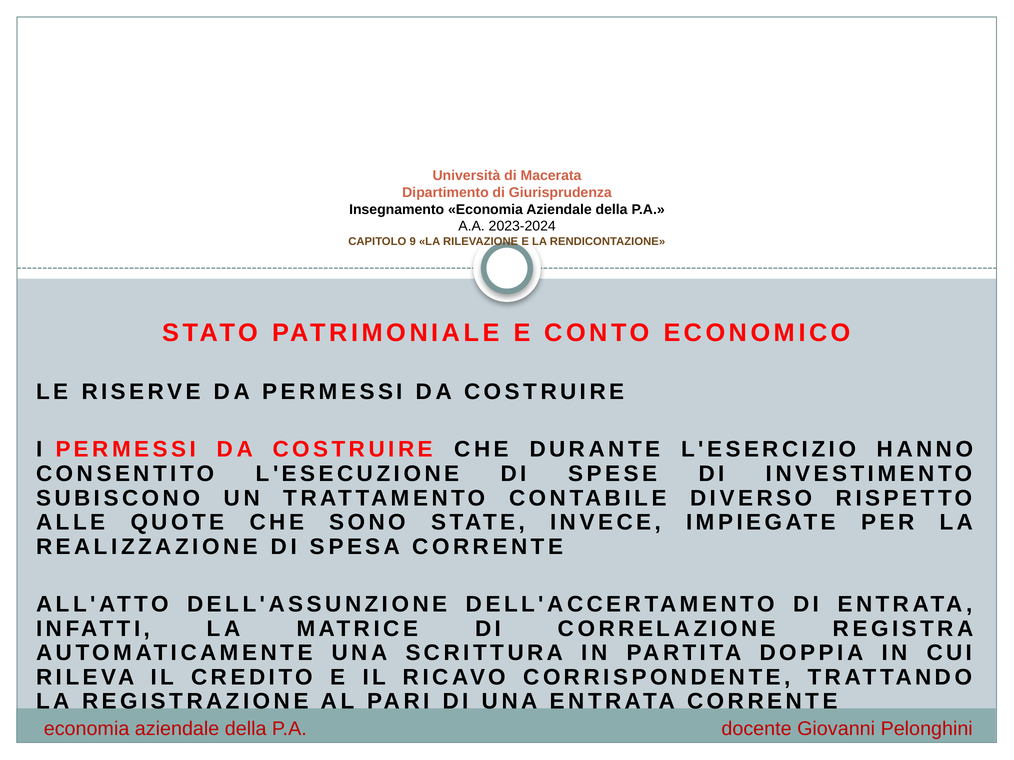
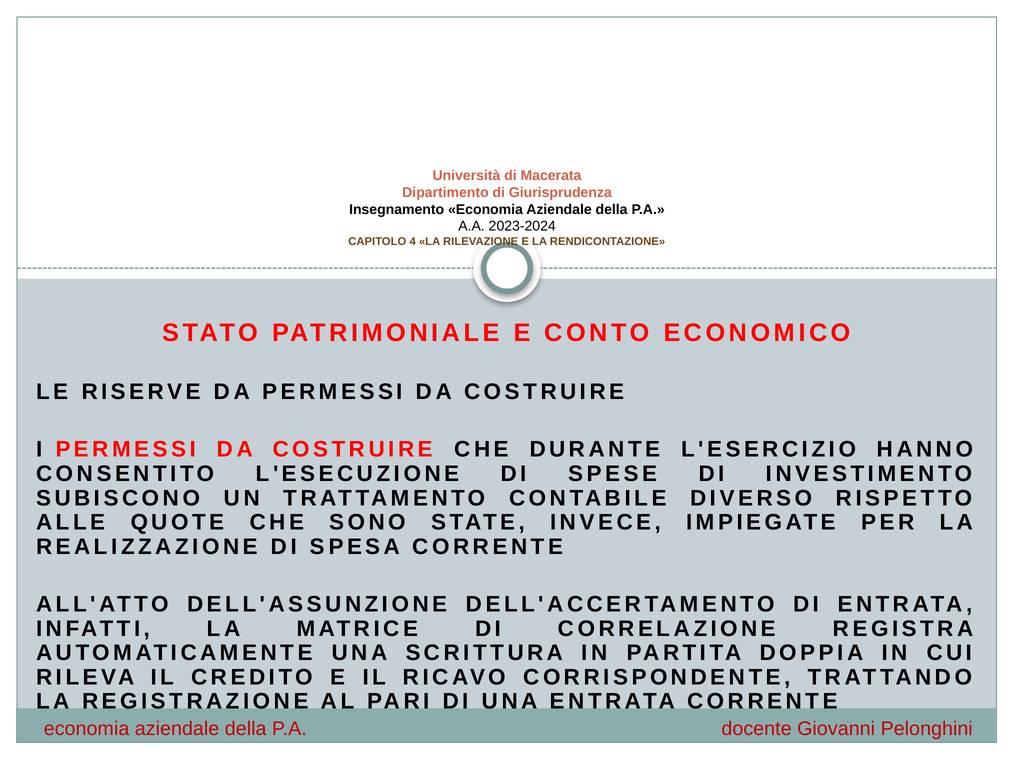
9: 9 -> 4
